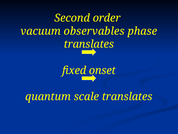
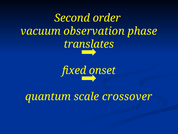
observables: observables -> observation
scale translates: translates -> crossover
